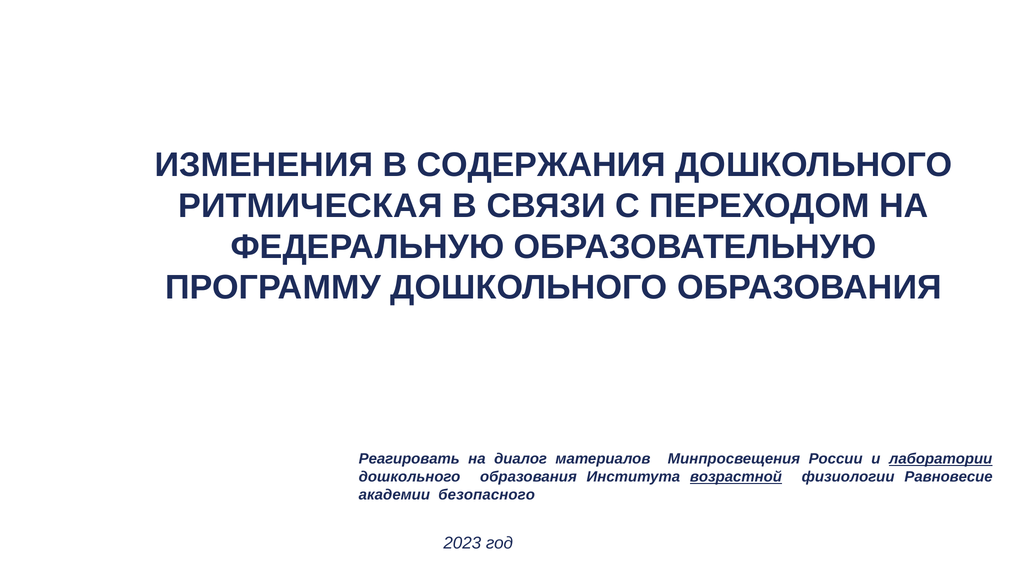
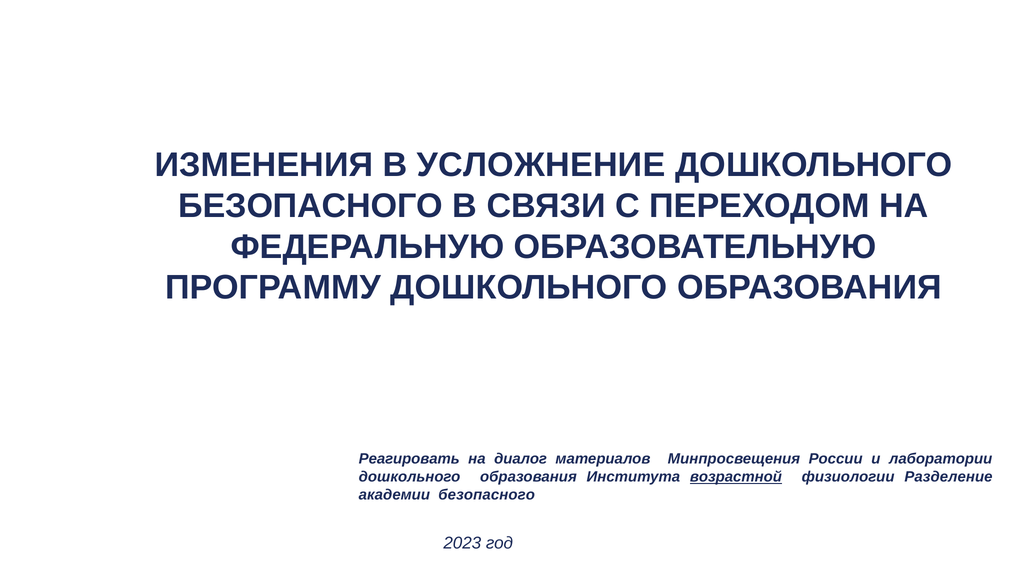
СОДЕРЖАНИЯ: СОДЕРЖАНИЯ -> УСЛОЖНЕНИЕ
РИТМИЧЕСКАЯ at (311, 206): РИТМИЧЕСКАЯ -> БЕЗОПАСНОГО
лаборатории underline: present -> none
Равновесие: Равновесие -> Разделение
